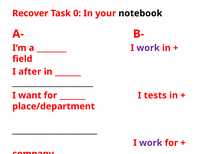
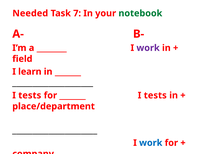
Recover: Recover -> Needed
0: 0 -> 7
notebook colour: black -> green
after: after -> learn
want at (30, 95): want -> tests
work at (151, 143) colour: purple -> blue
